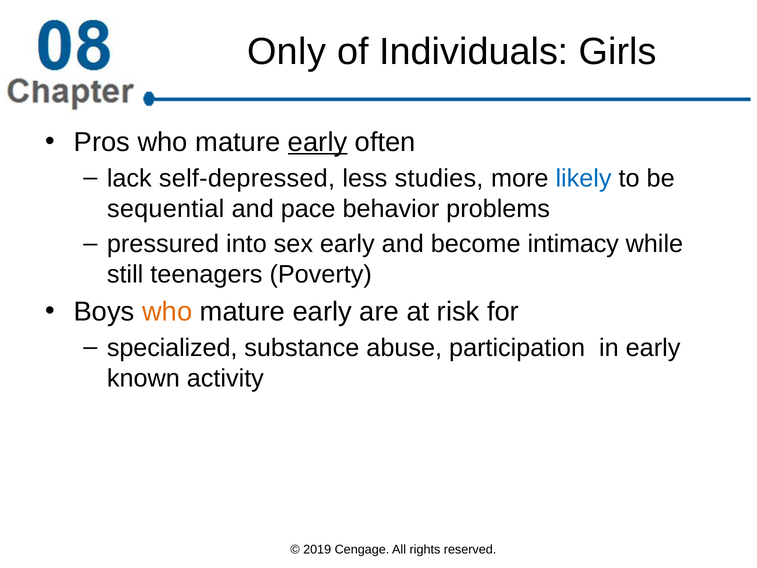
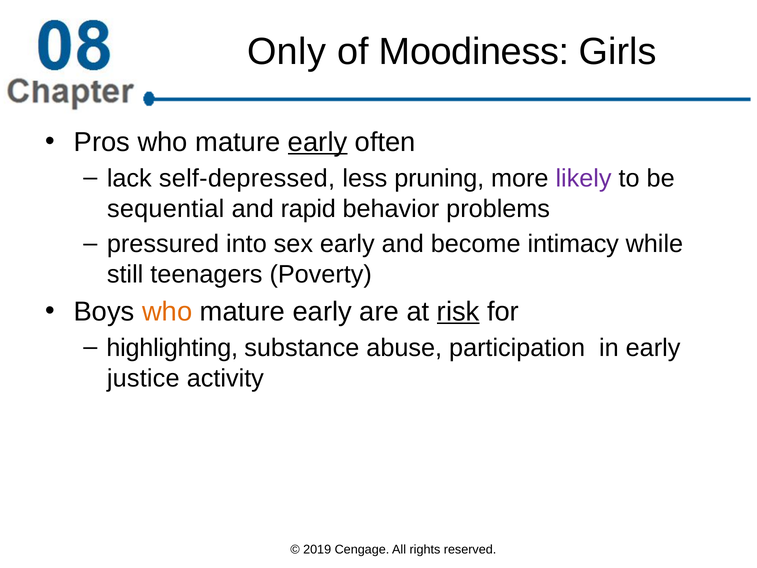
Individuals: Individuals -> Moodiness
studies: studies -> pruning
likely colour: blue -> purple
pace: pace -> rapid
risk underline: none -> present
specialized: specialized -> highlighting
known: known -> justice
